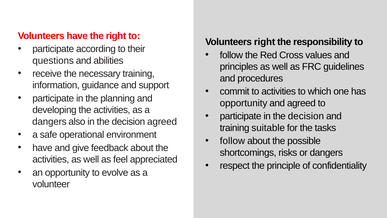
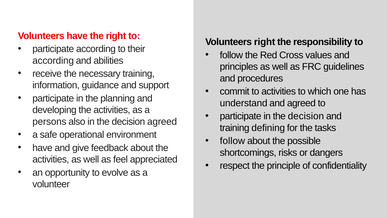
questions at (53, 60): questions -> according
opportunity at (244, 103): opportunity -> understand
dangers at (49, 122): dangers -> persons
suitable: suitable -> defining
